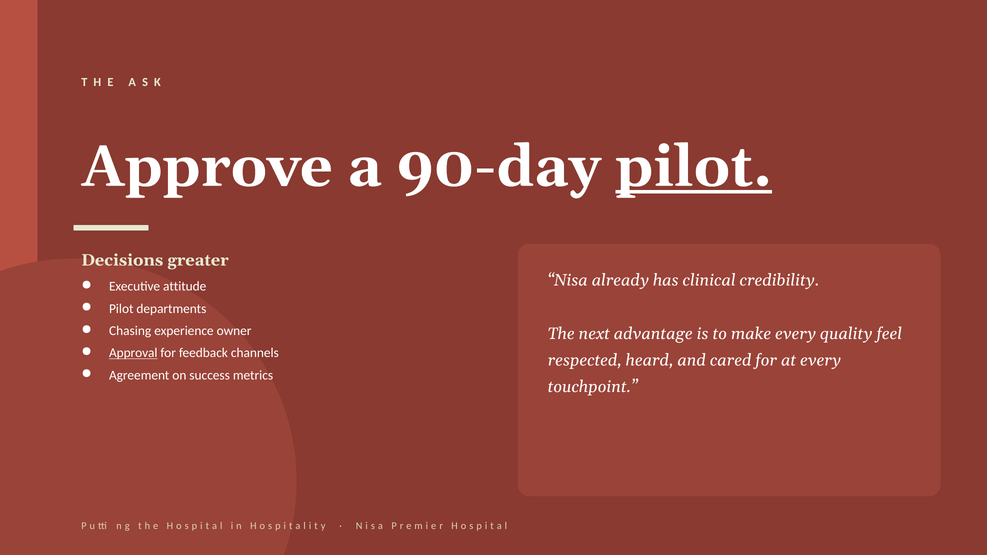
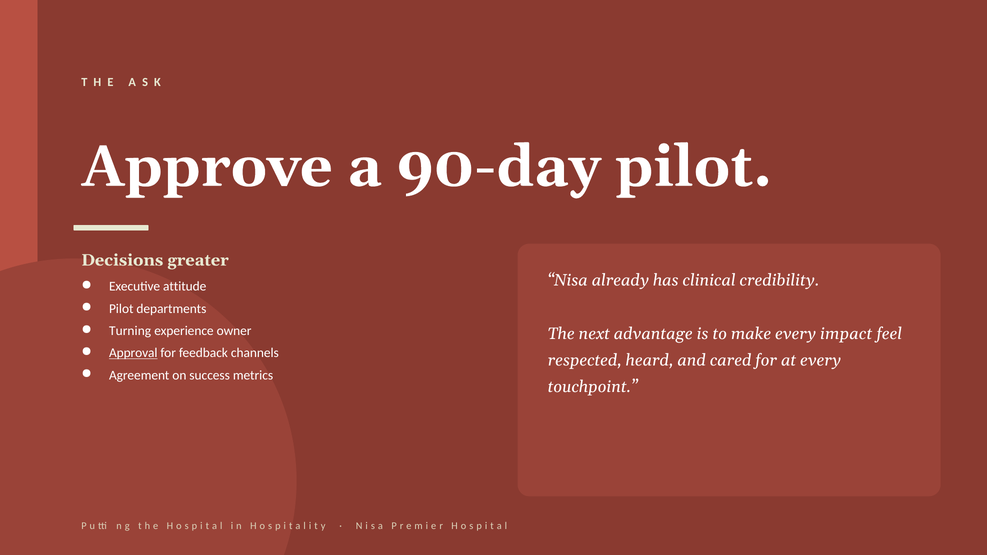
pilot at (694, 167) underline: present -> none
Chasing: Chasing -> Turning
quality: quality -> impact
